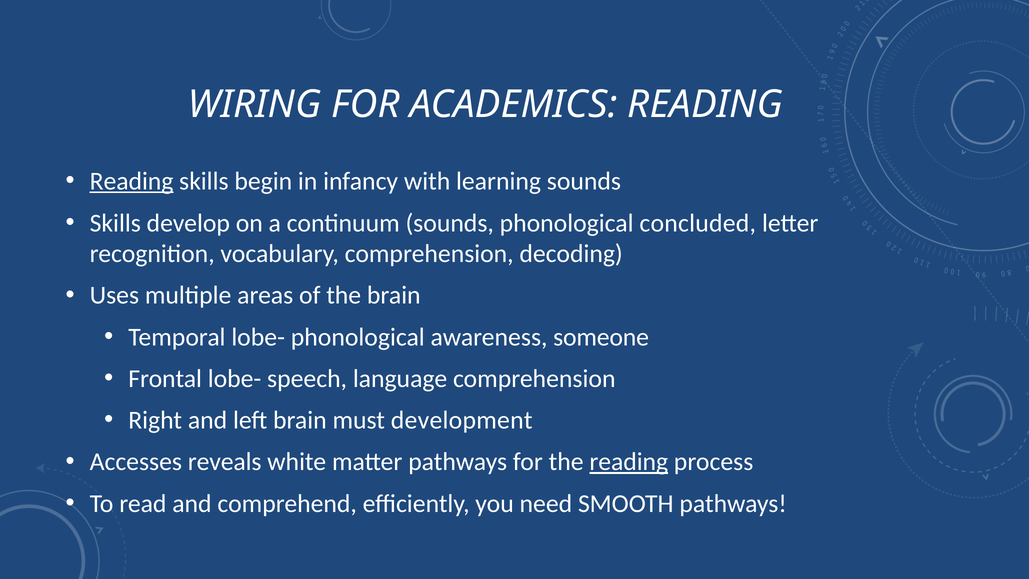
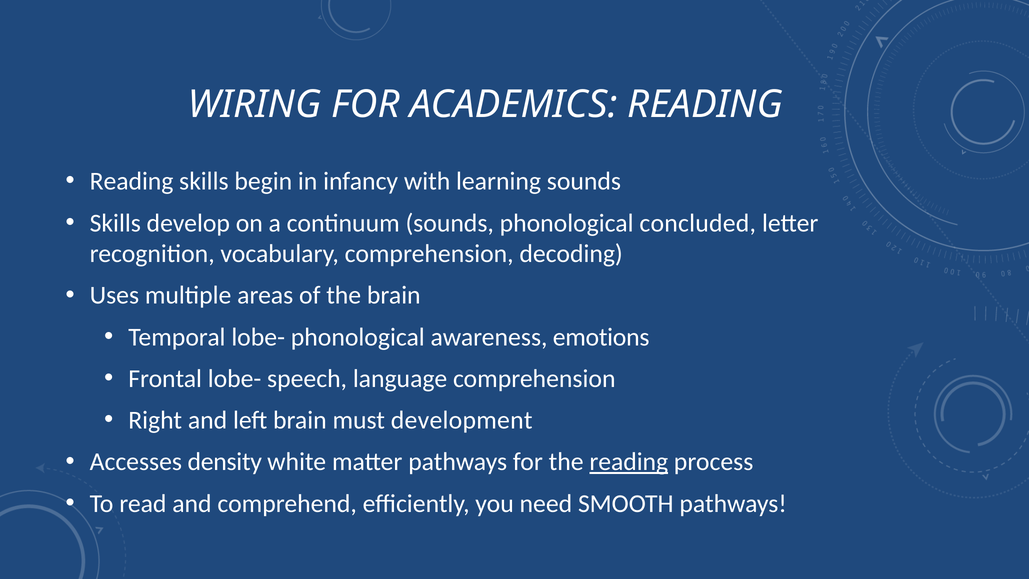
Reading at (132, 181) underline: present -> none
someone: someone -> emotions
reveals: reveals -> density
